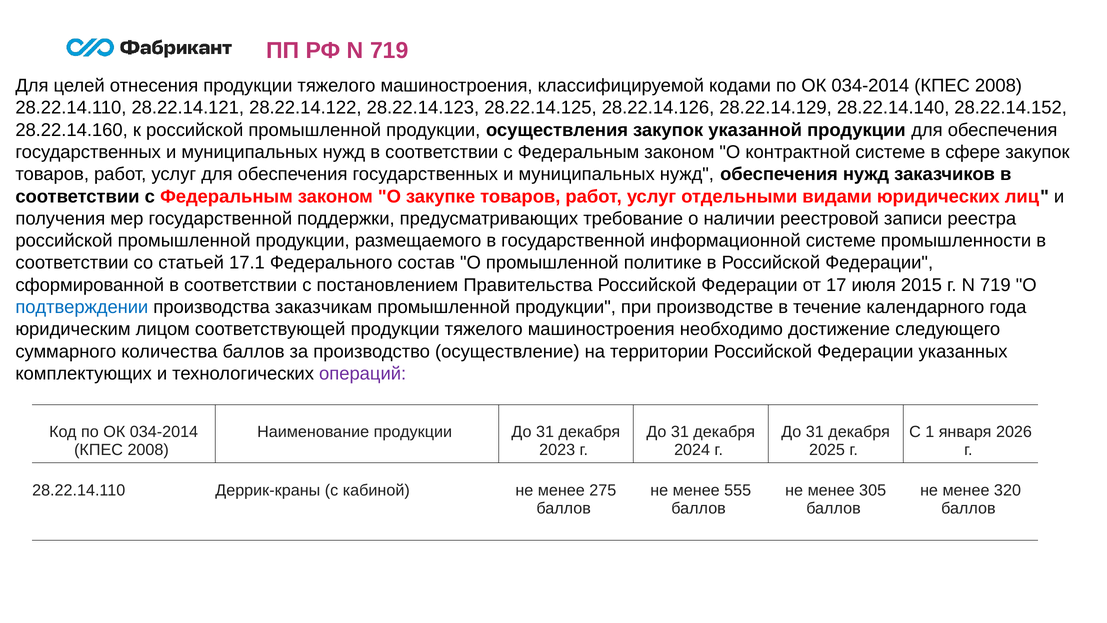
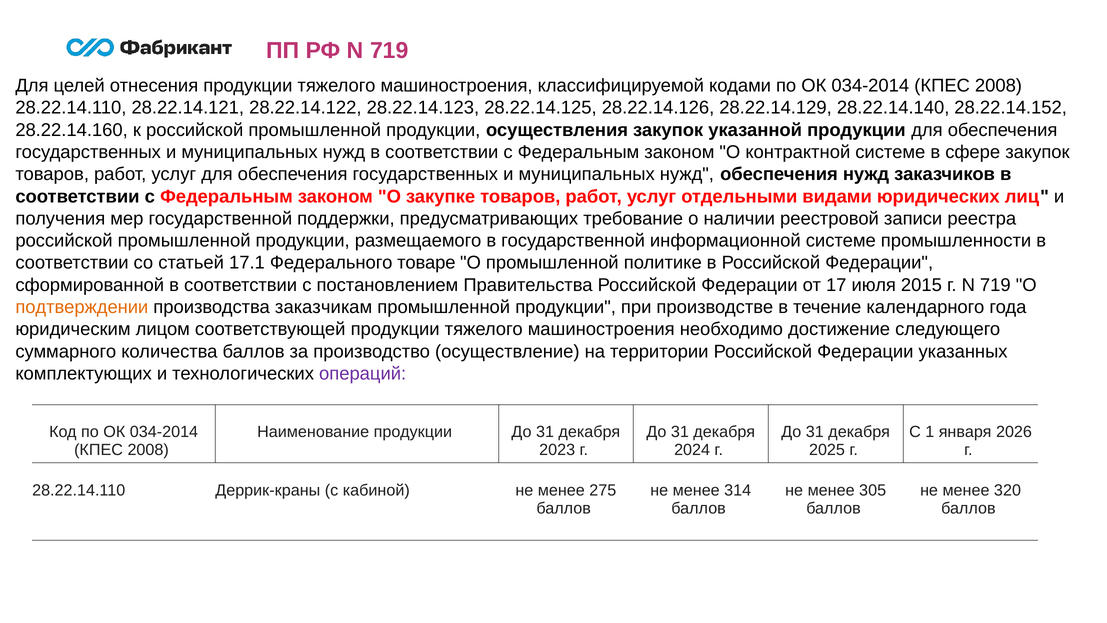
состав: состав -> товаре
подтверждении colour: blue -> orange
555: 555 -> 314
